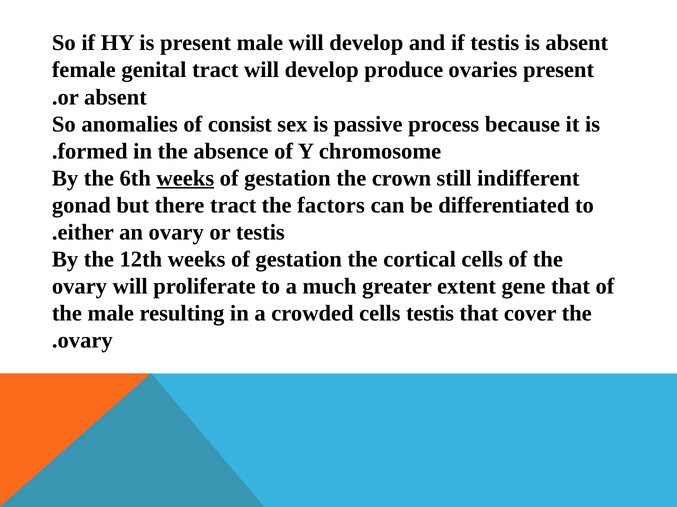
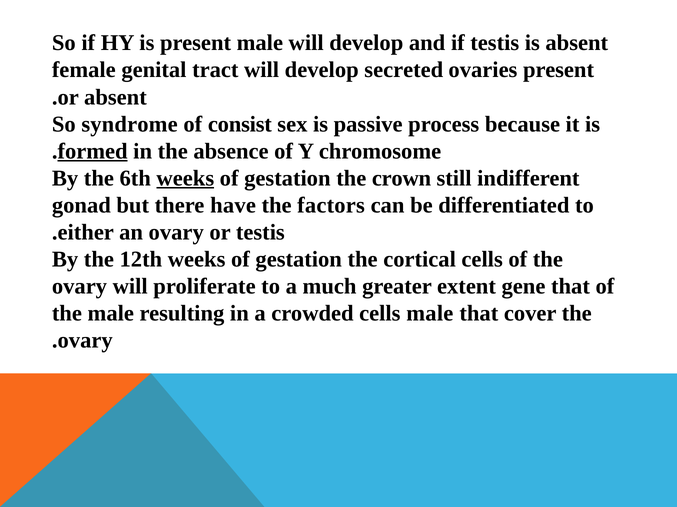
produce: produce -> secreted
anomalies: anomalies -> syndrome
formed underline: none -> present
there tract: tract -> have
cells testis: testis -> male
